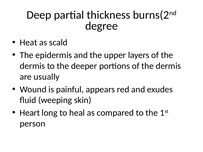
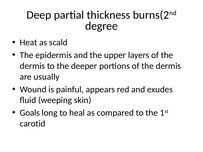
Heart: Heart -> Goals
person: person -> carotid
